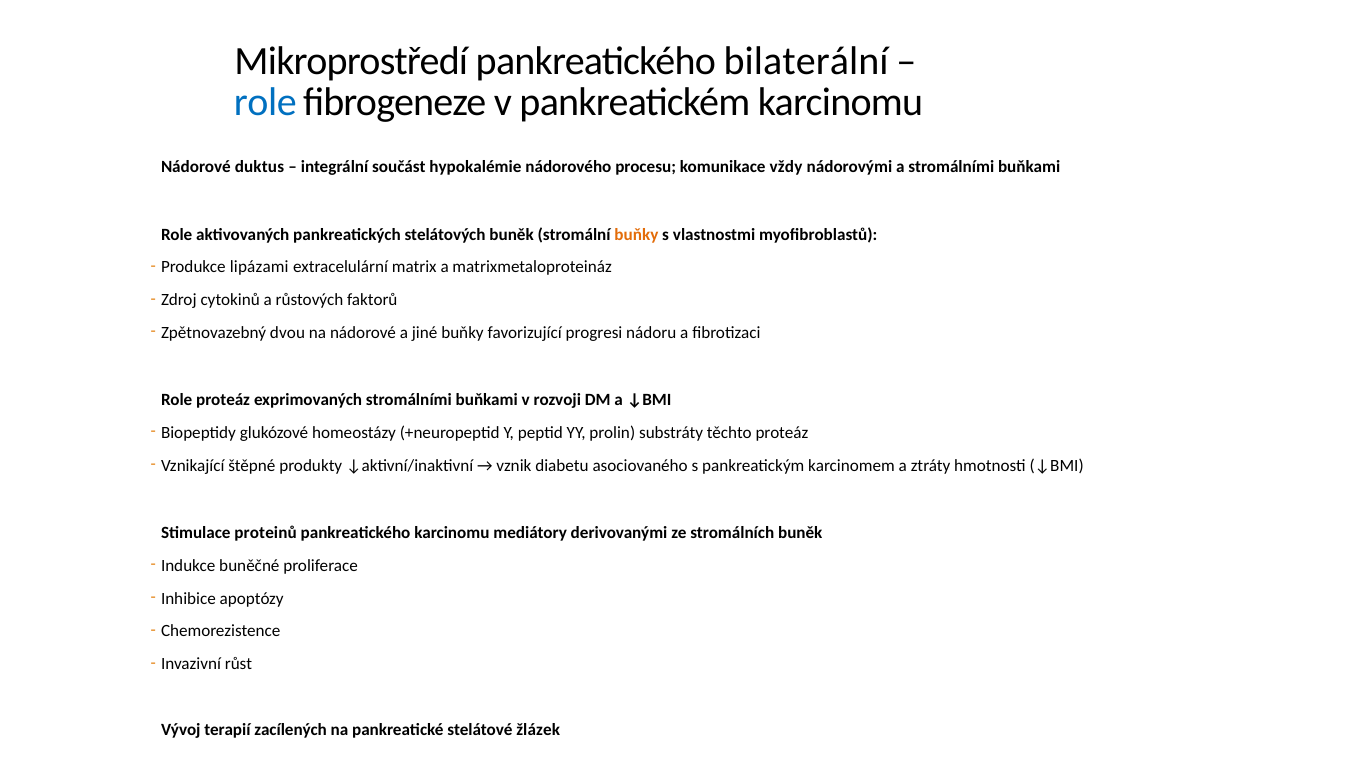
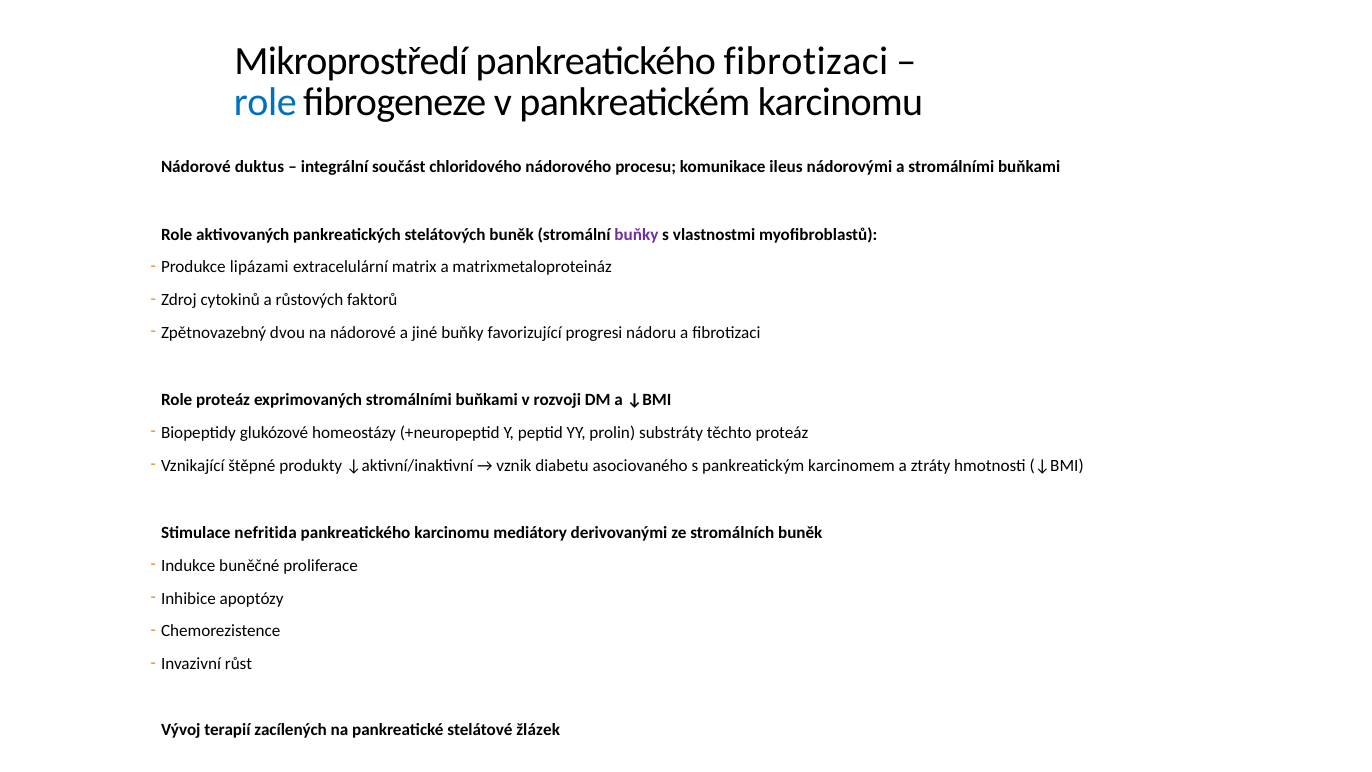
pankreatického bilaterální: bilaterální -> fibrotizaci
hypokalémie: hypokalémie -> chloridového
vždy: vždy -> ileus
buňky at (636, 234) colour: orange -> purple
proteinů: proteinů -> nefritida
